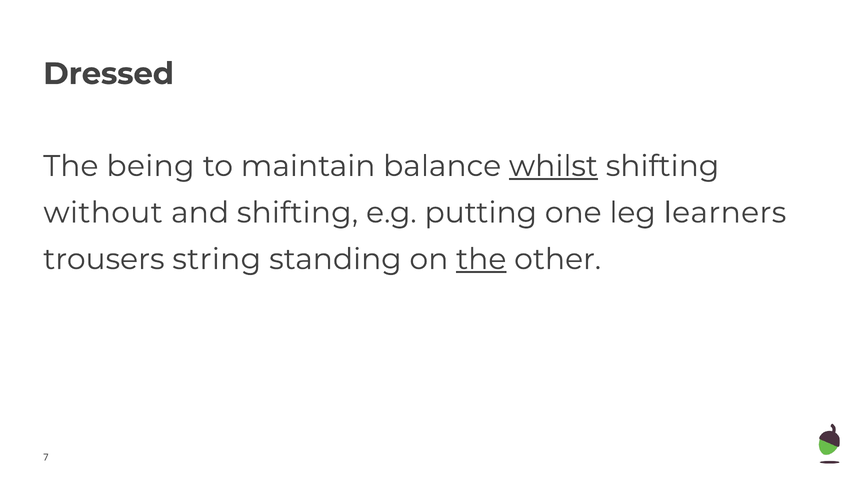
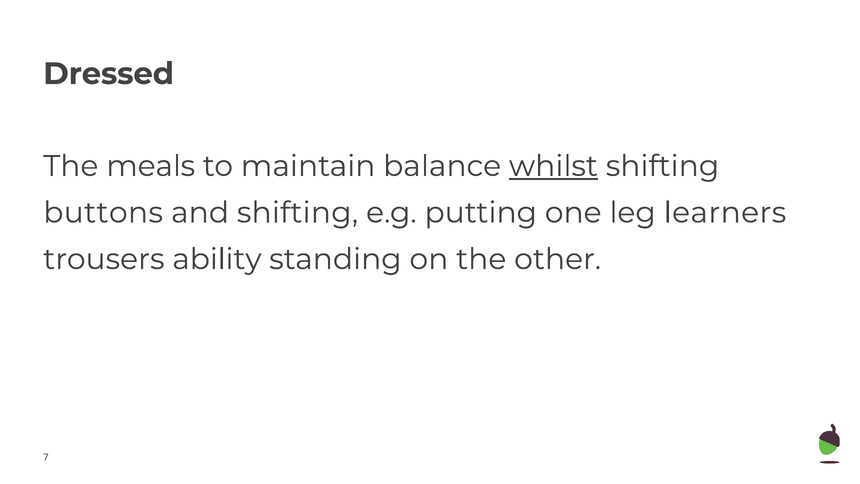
being: being -> meals
without: without -> buttons
string: string -> ability
the at (481, 259) underline: present -> none
